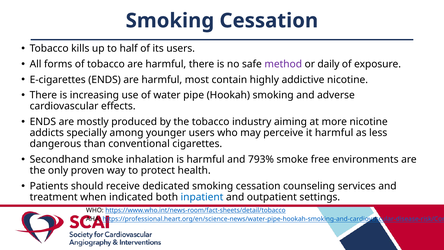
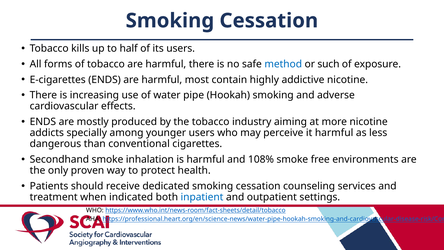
method colour: purple -> blue
daily: daily -> such
793%: 793% -> 108%
